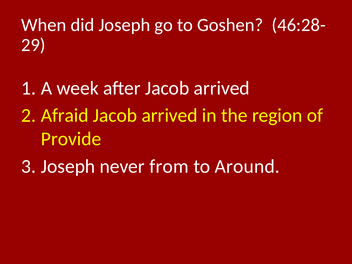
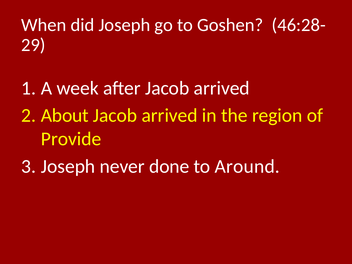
Afraid: Afraid -> About
from: from -> done
